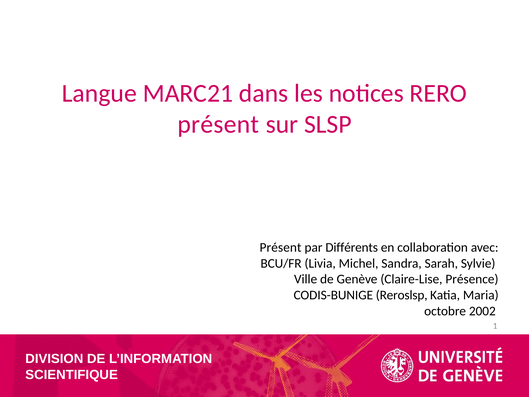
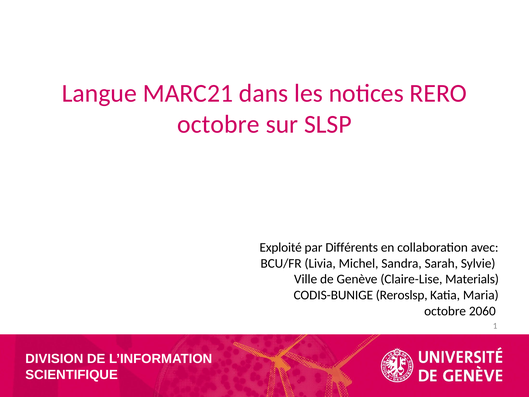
présent at (218, 124): présent -> octobre
Présent at (281, 247): Présent -> Exploité
Présence: Présence -> Materials
2002: 2002 -> 2060
